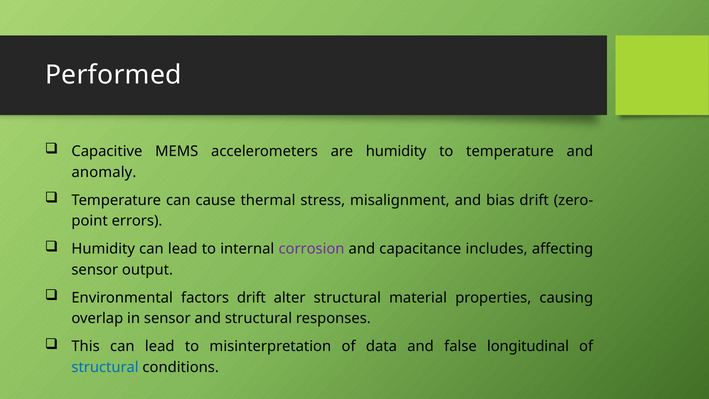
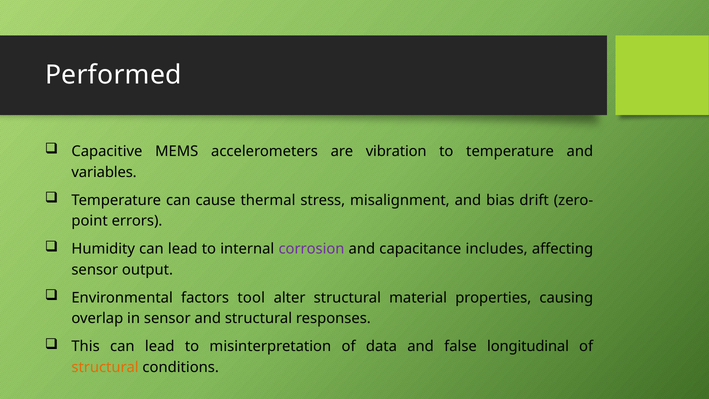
are humidity: humidity -> vibration
anomaly: anomaly -> variables
factors drift: drift -> tool
structural at (105, 367) colour: blue -> orange
